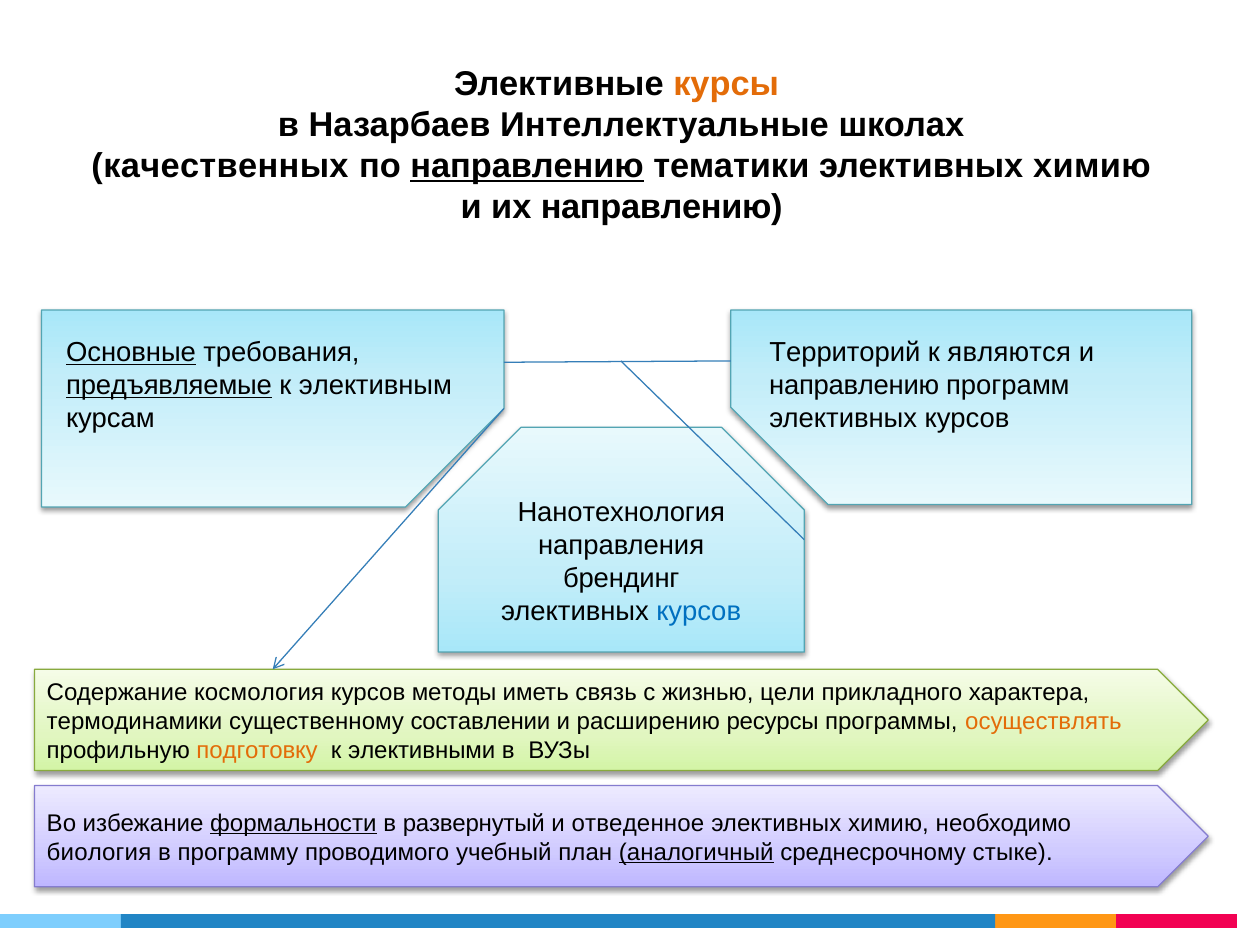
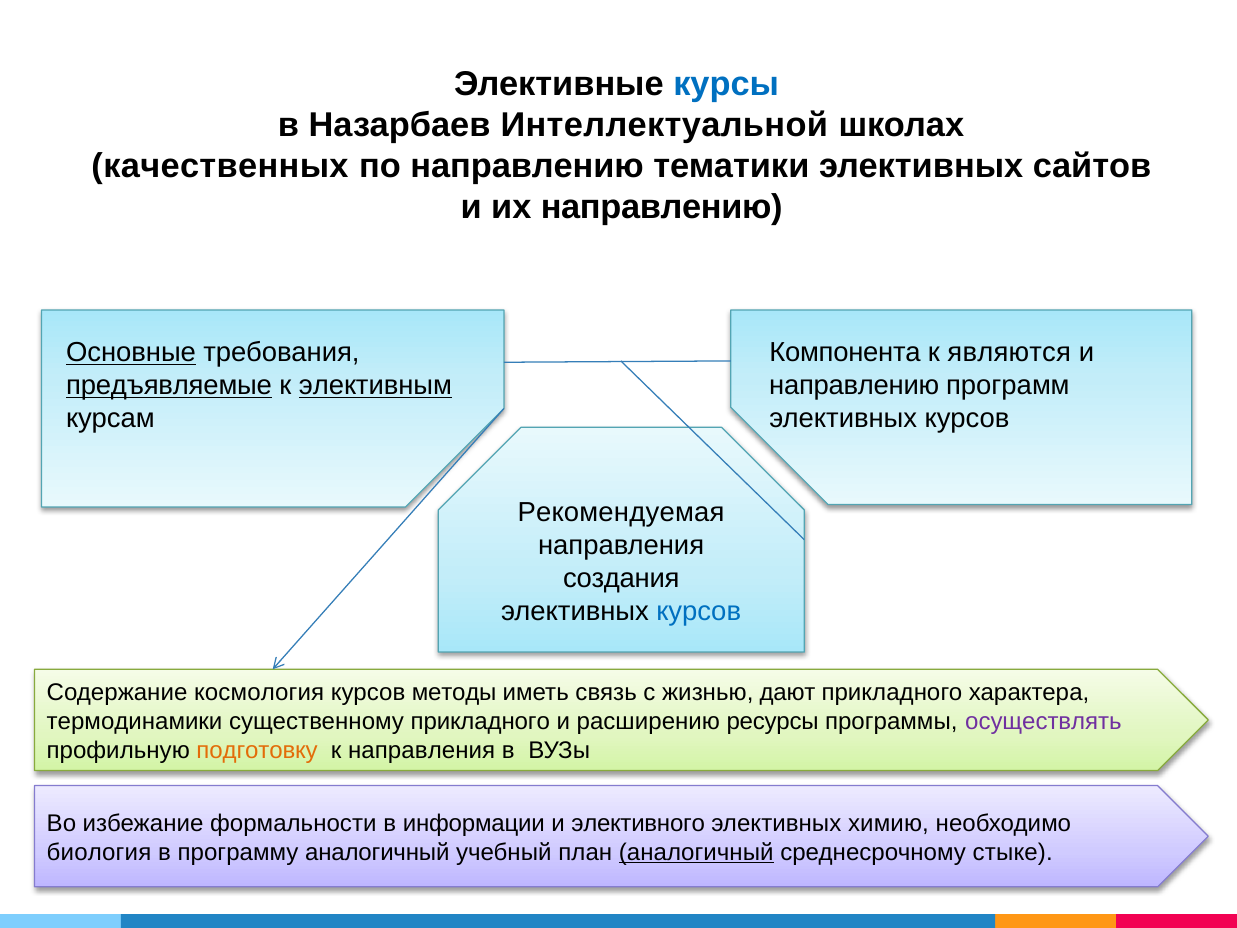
курсы colour: orange -> blue
Интеллектуальные: Интеллектуальные -> Интеллектуальной
направлению at (527, 166) underline: present -> none
тематики элективных химию: химию -> сайтов
Территорий: Территорий -> Компонента
элективным underline: none -> present
Нанотехнология: Нанотехнология -> Рекомендуемая
брендинг: брендинг -> создания
цели: цели -> дают
существенному составлении: составлении -> прикладного
осуществлять colour: orange -> purple
к элективными: элективными -> направления
формальности underline: present -> none
развернутый: развернутый -> информации
отведенное: отведенное -> элективного
программу проводимого: проводимого -> аналогичный
